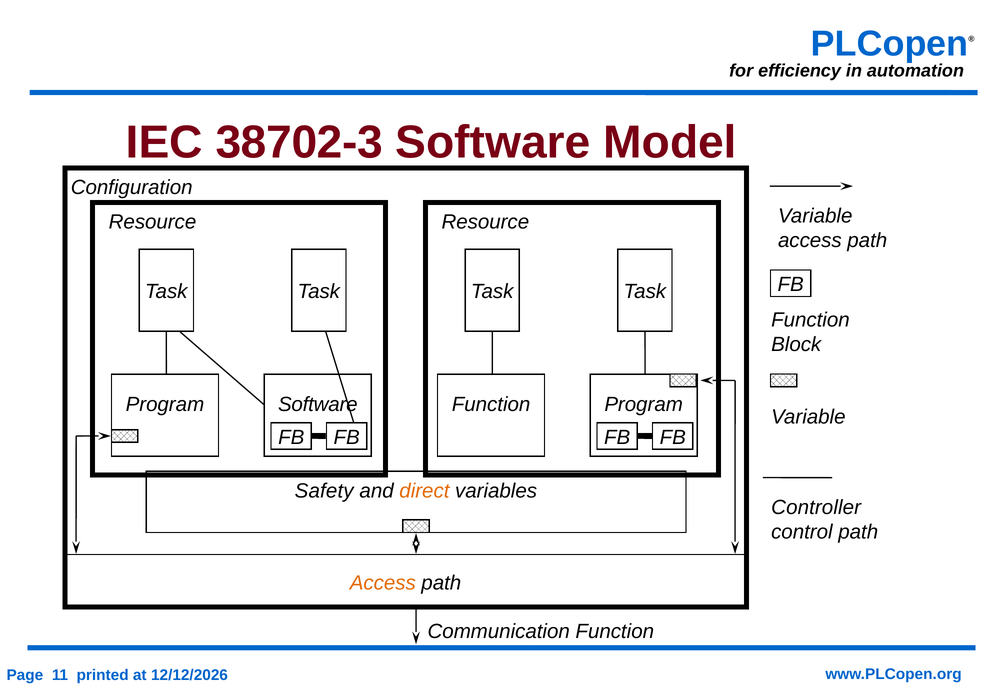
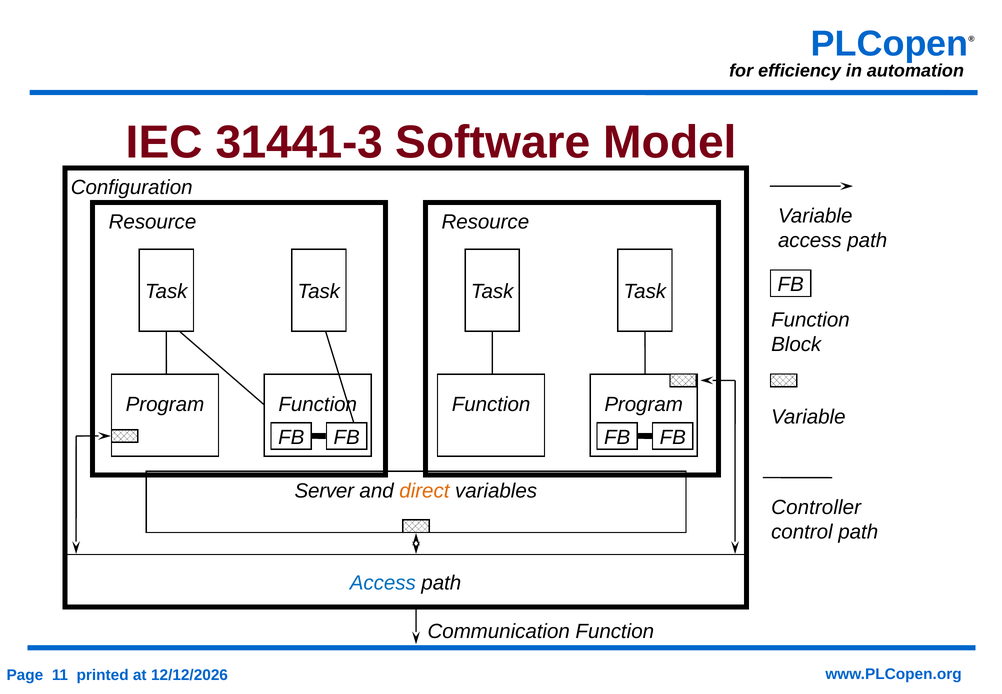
38702-3: 38702-3 -> 31441-3
Program Software: Software -> Function
Safety: Safety -> Server
Access at (383, 583) colour: orange -> blue
